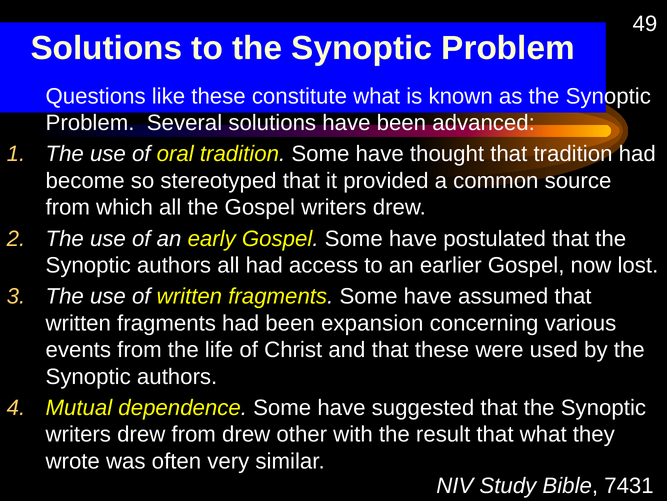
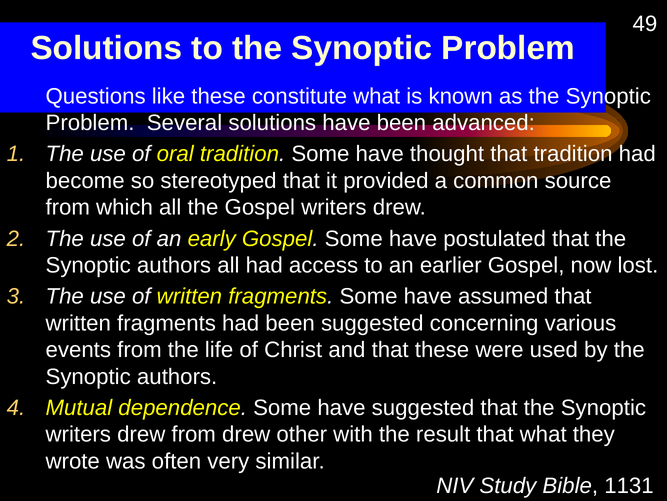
been expansion: expansion -> suggested
7431: 7431 -> 1131
